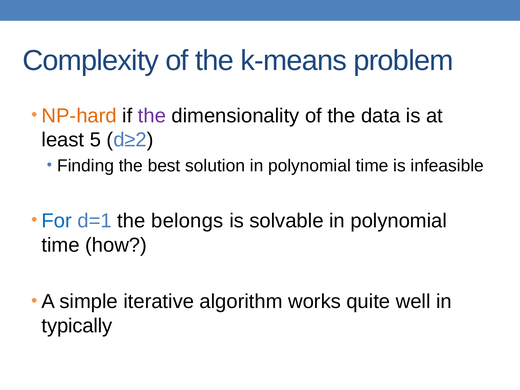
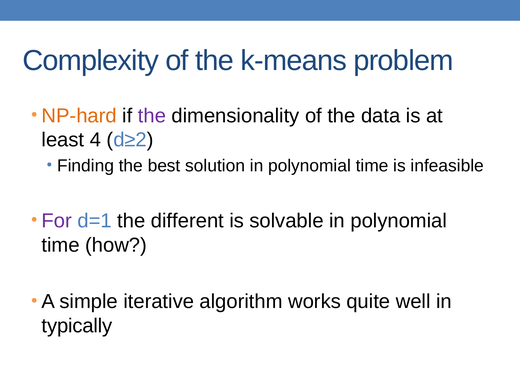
5: 5 -> 4
For colour: blue -> purple
belongs: belongs -> different
